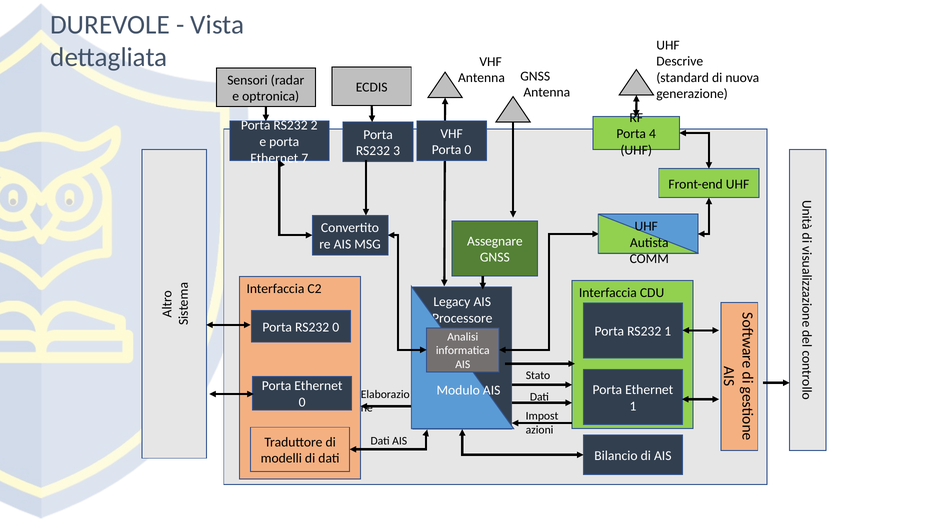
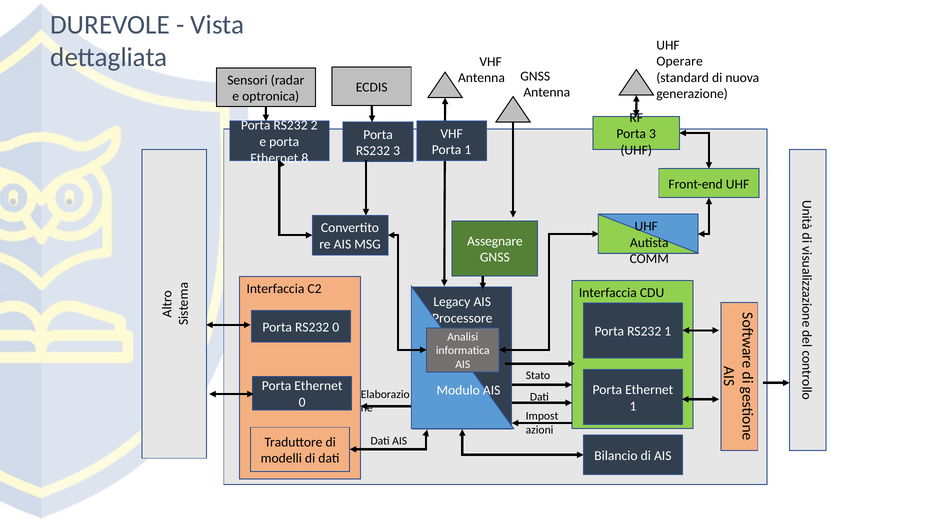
Descrive: Descrive -> Operare
Porta 4: 4 -> 3
Porta 0: 0 -> 1
7: 7 -> 8
